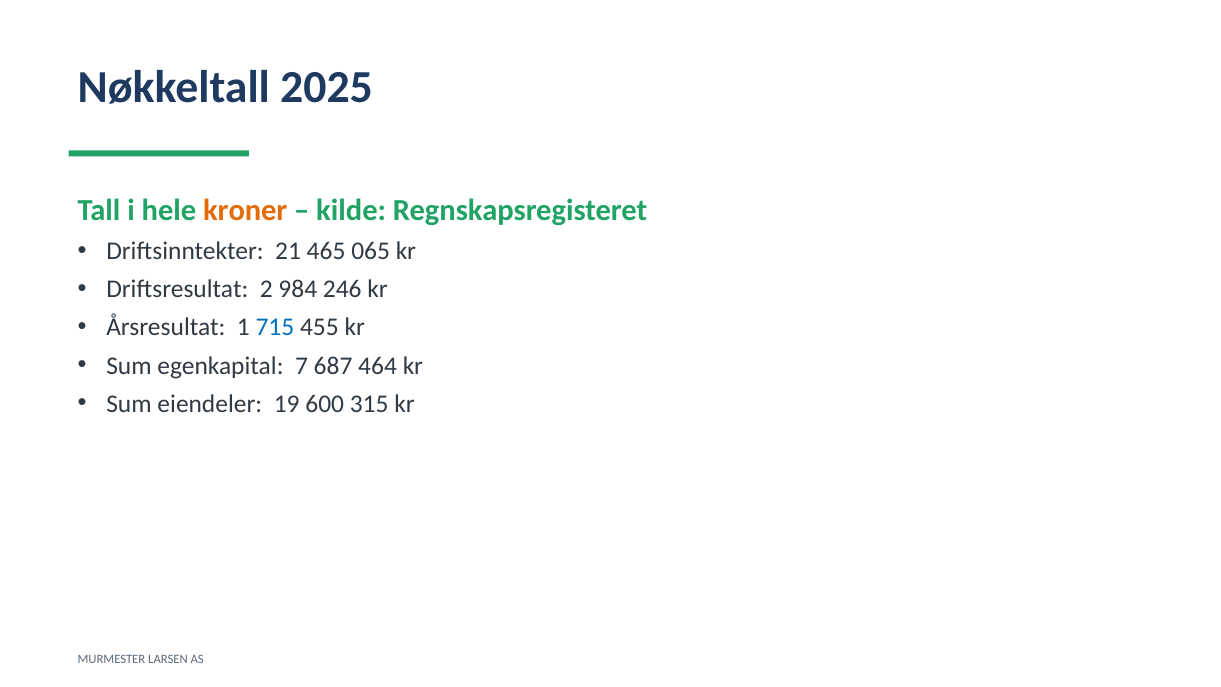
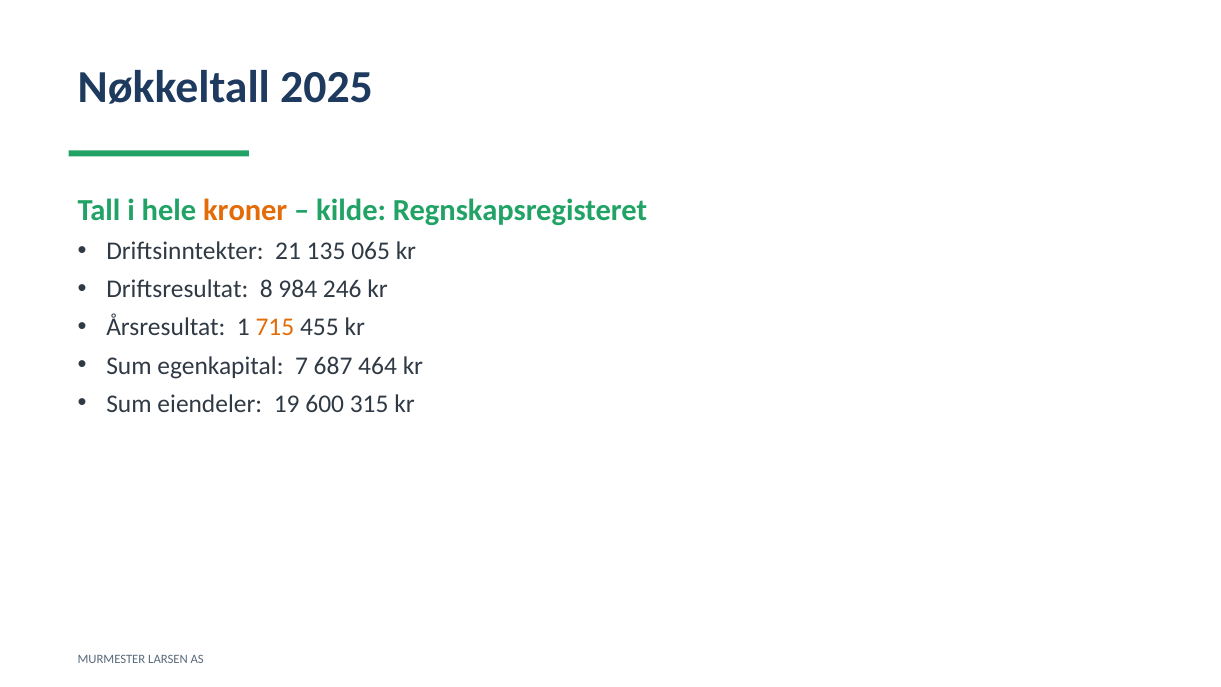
465: 465 -> 135
2: 2 -> 8
715 colour: blue -> orange
